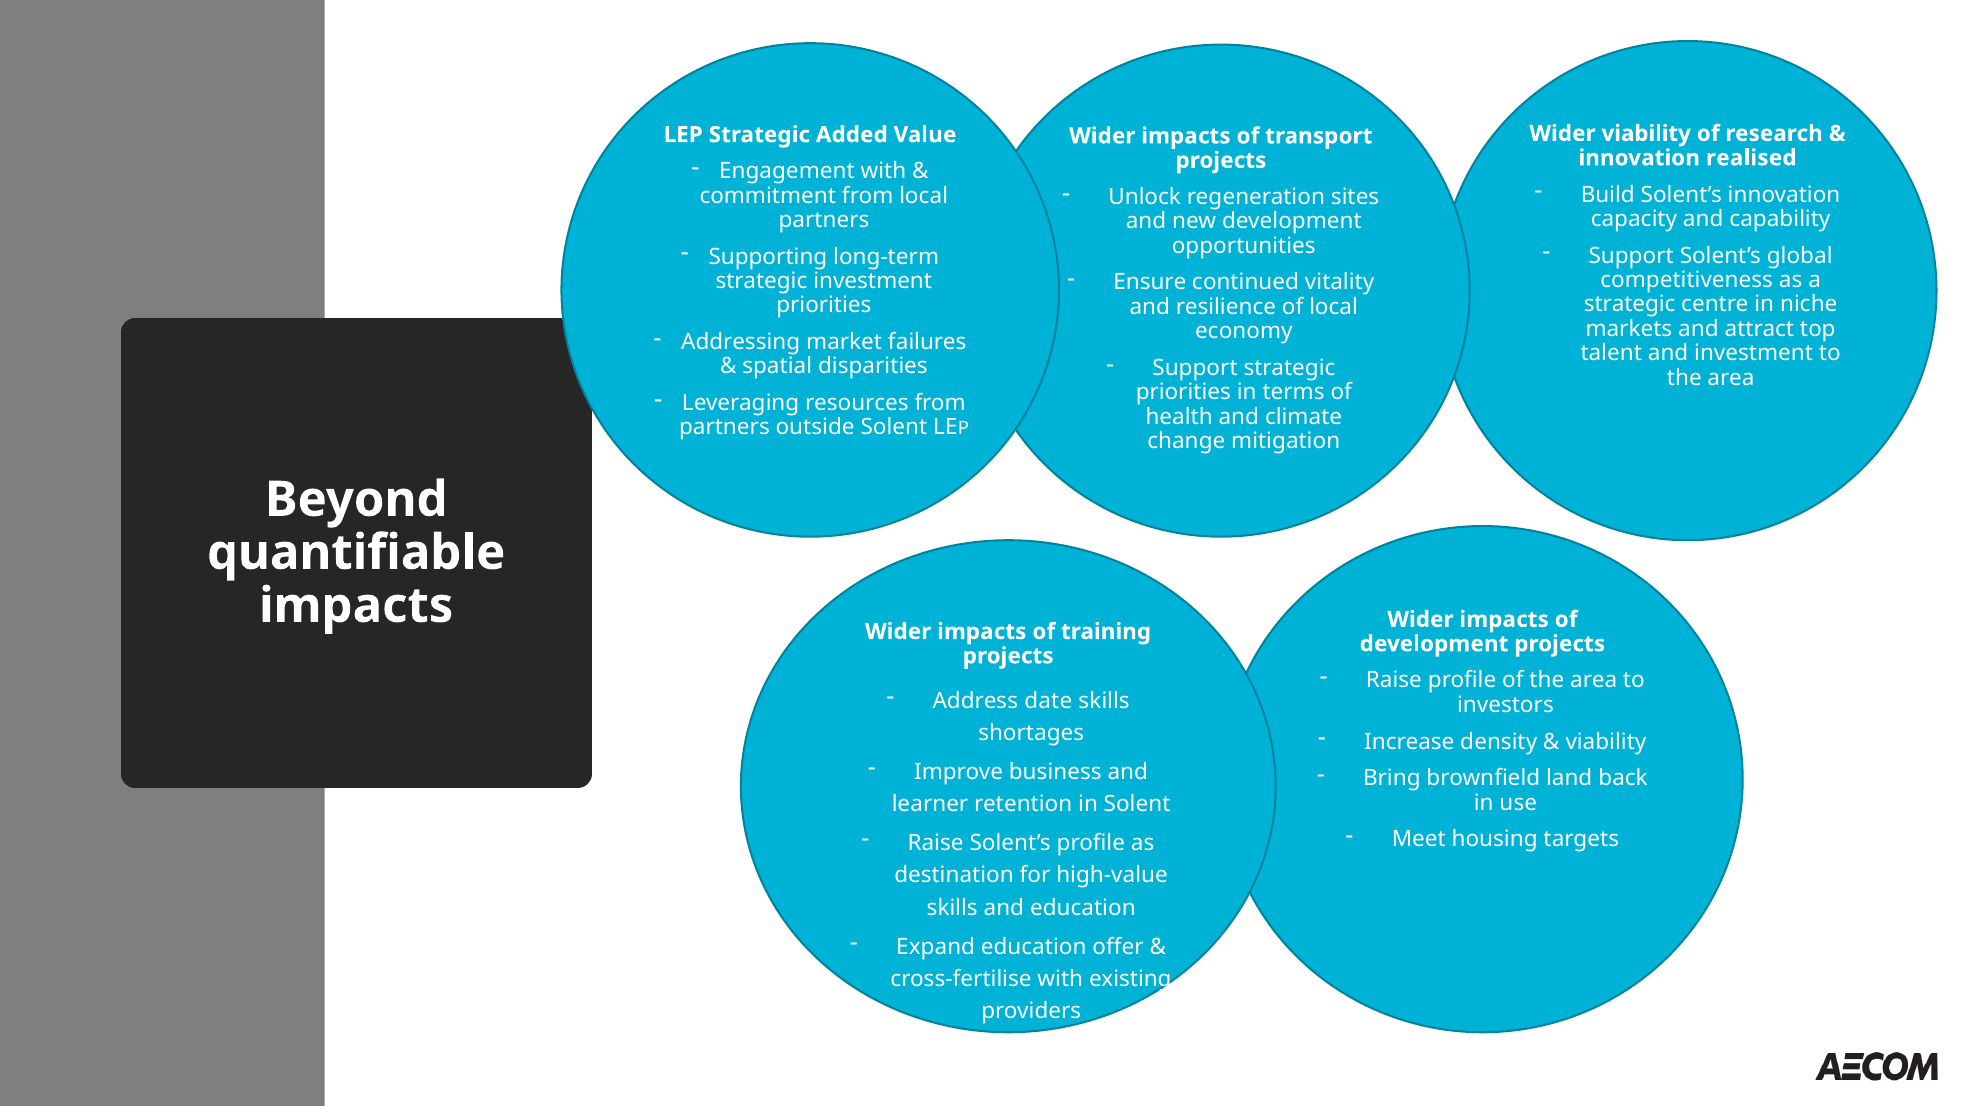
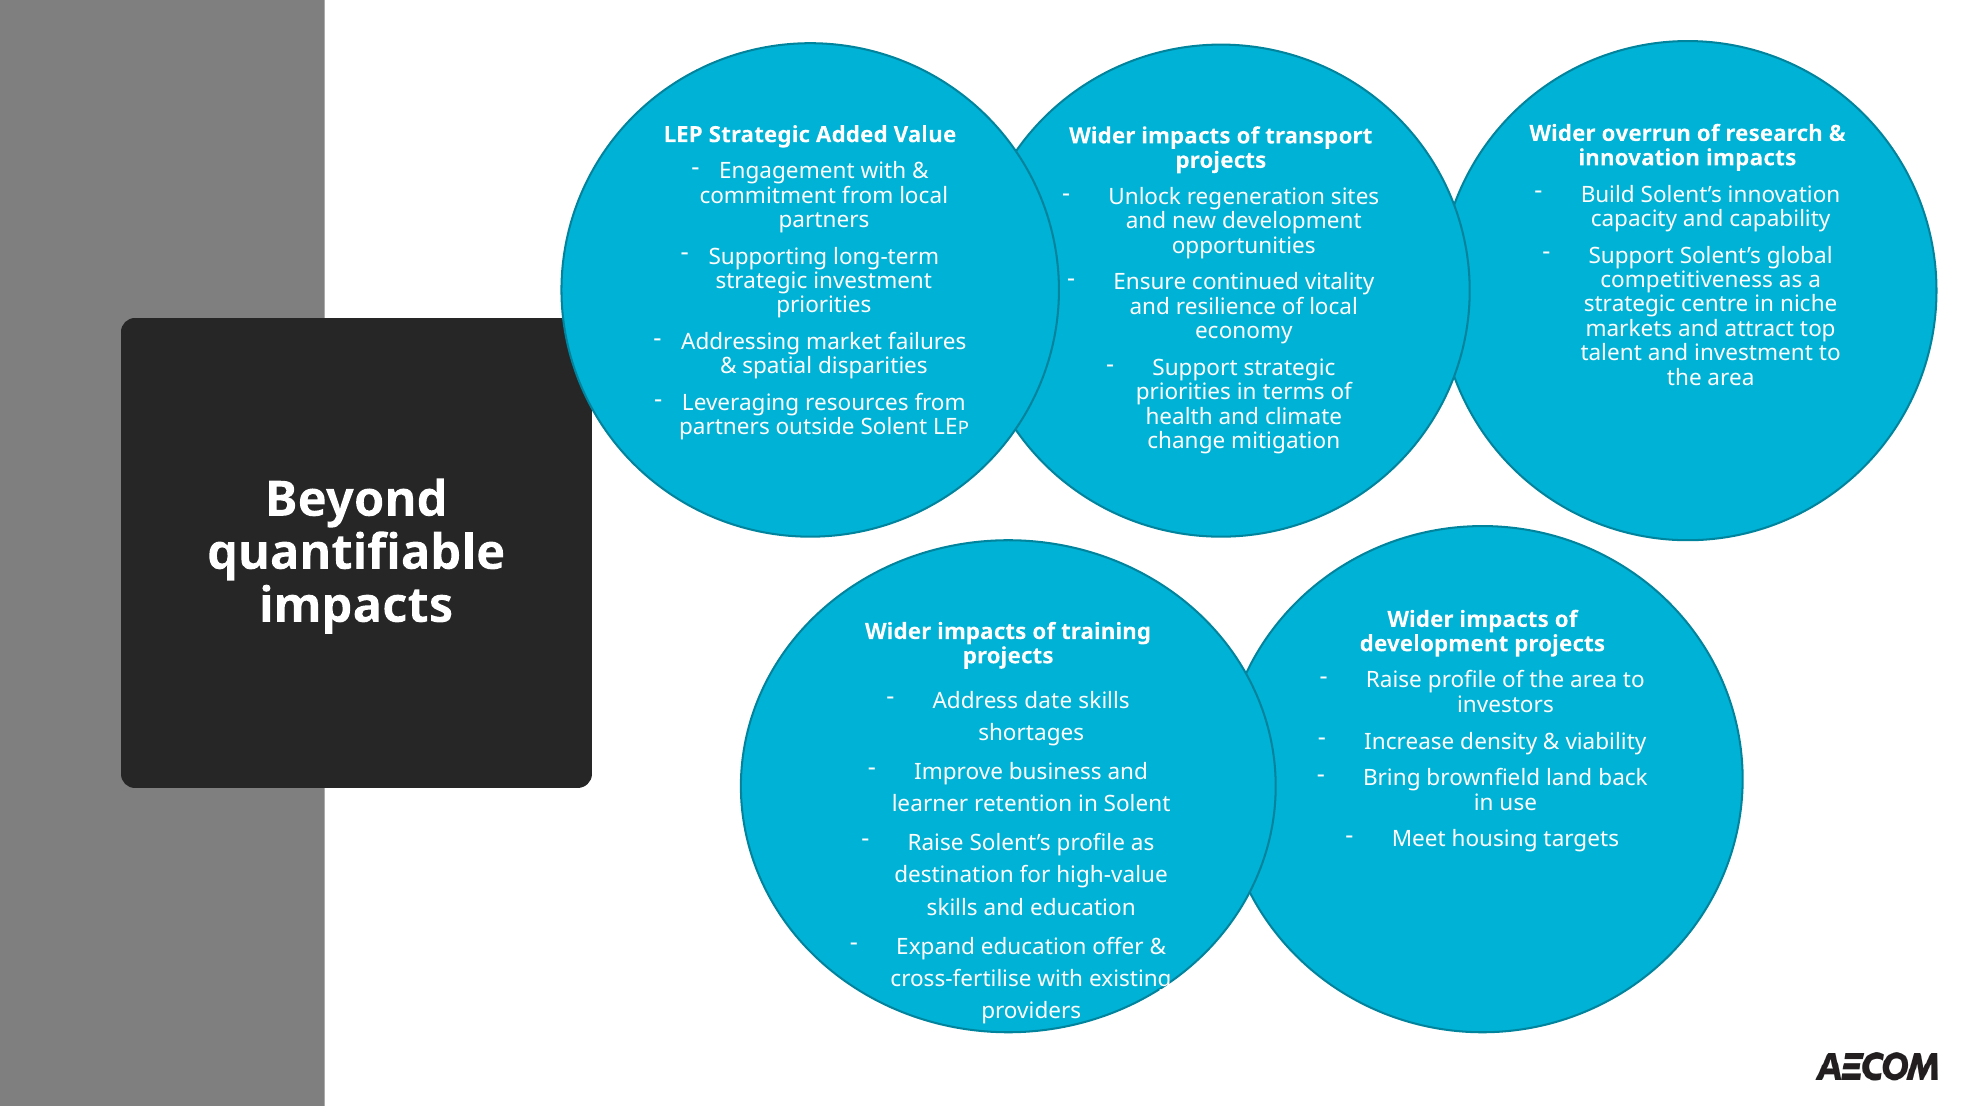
Wider viability: viability -> overrun
innovation realised: realised -> impacts
